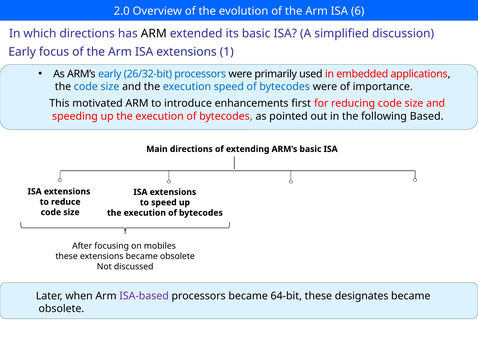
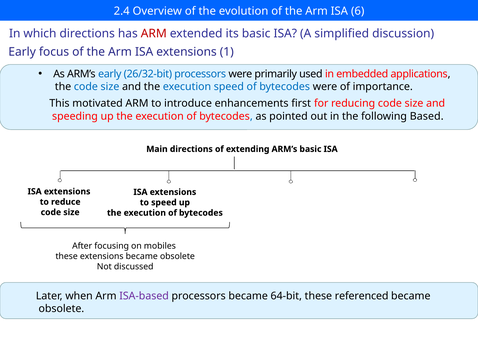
2.0: 2.0 -> 2.4
ARM at (154, 33) colour: black -> red
designates: designates -> referenced
